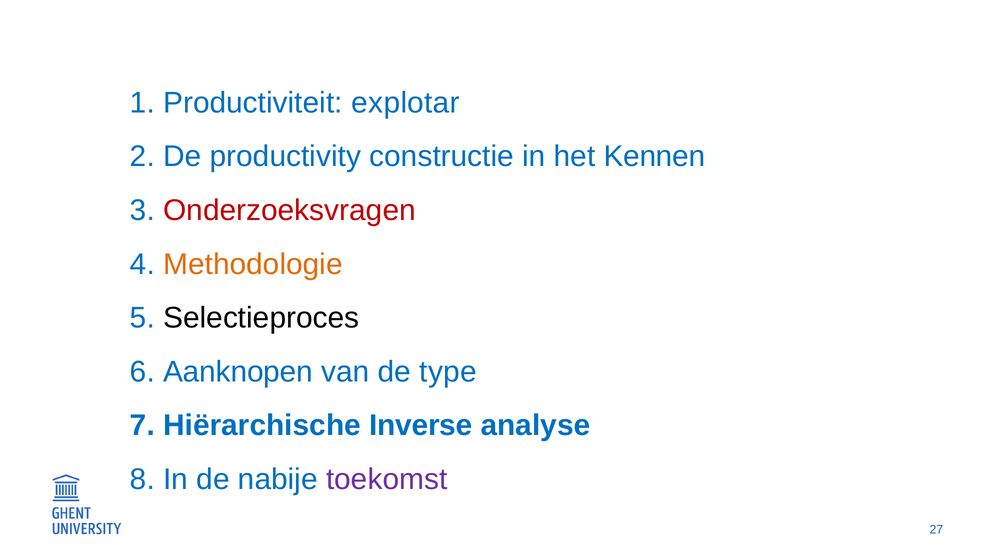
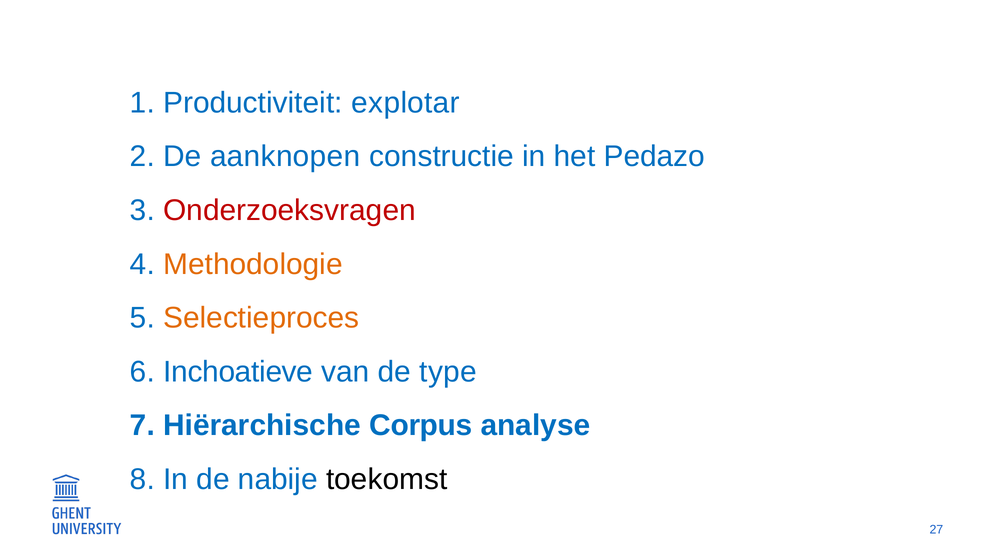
productivity: productivity -> aanknopen
Kennen: Kennen -> Pedazo
Selectieproces colour: black -> orange
Aanknopen: Aanknopen -> Inchoatieve
Inverse: Inverse -> Corpus
toekomst colour: purple -> black
